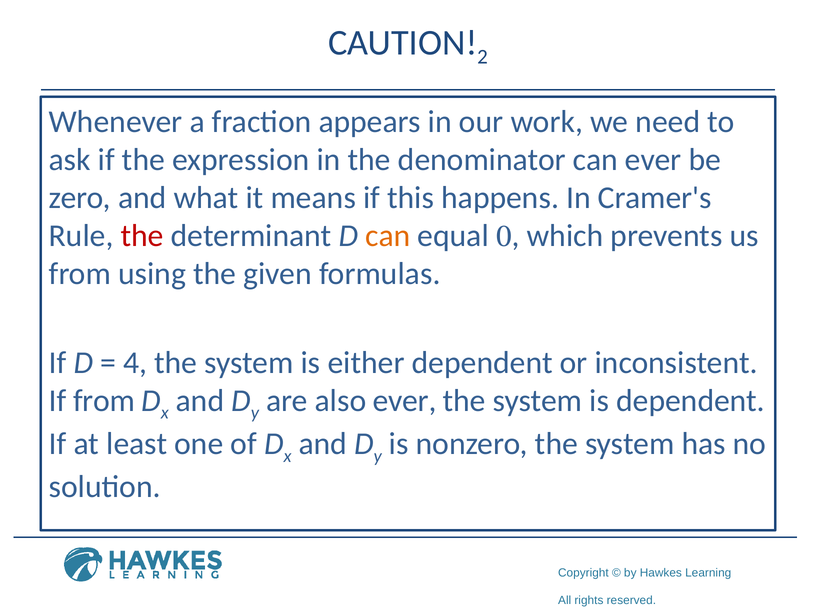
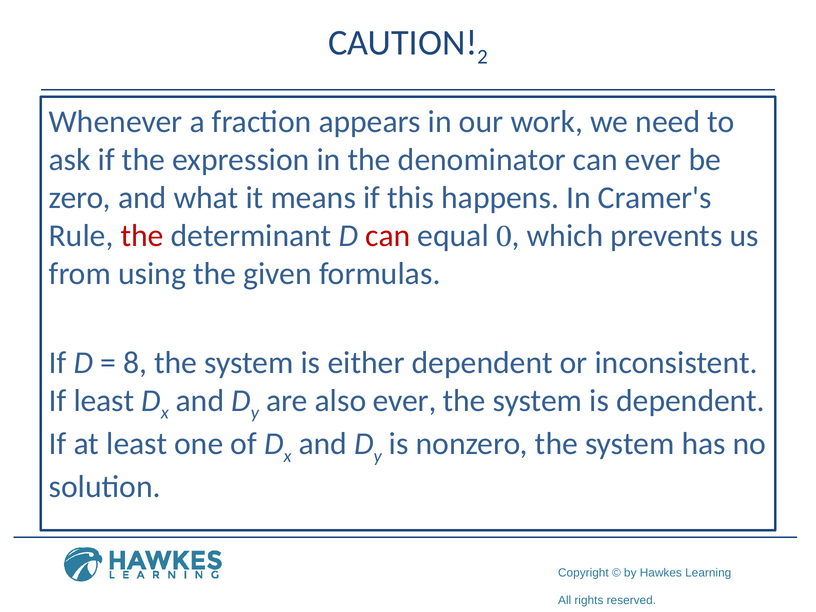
can at (388, 236) colour: orange -> red
4: 4 -> 8
If from: from -> least
